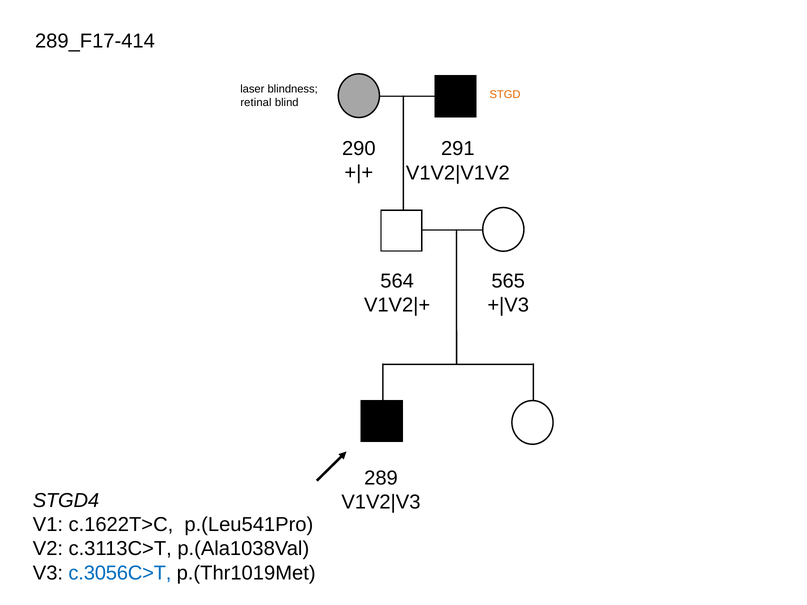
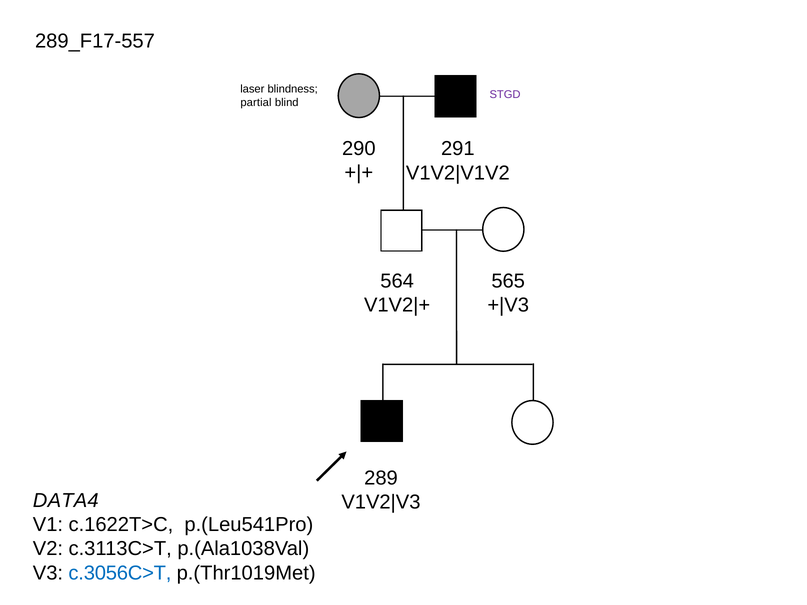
289_F17-414: 289_F17-414 -> 289_F17-557
STGD colour: orange -> purple
retinal: retinal -> partial
STGD4: STGD4 -> DATA4
